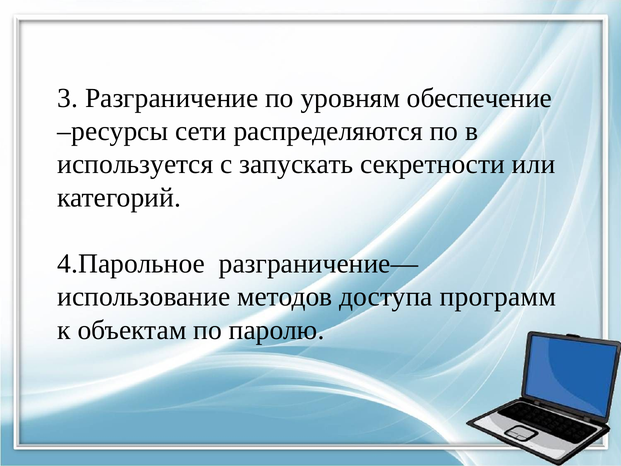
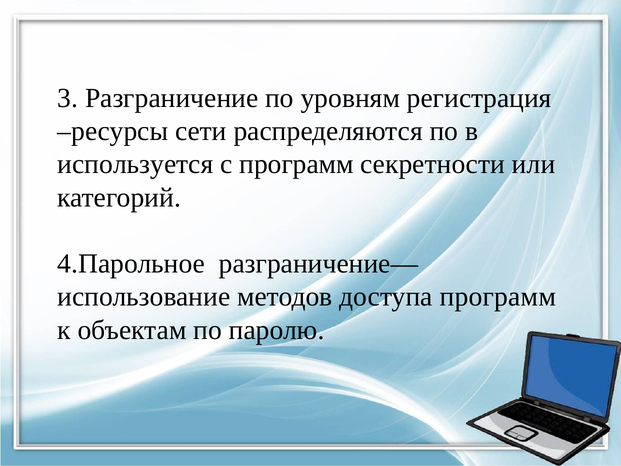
обеспечение: обеспечение -> регистрация
с запускать: запускать -> программ
